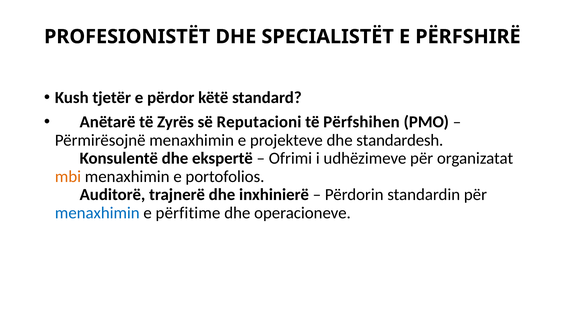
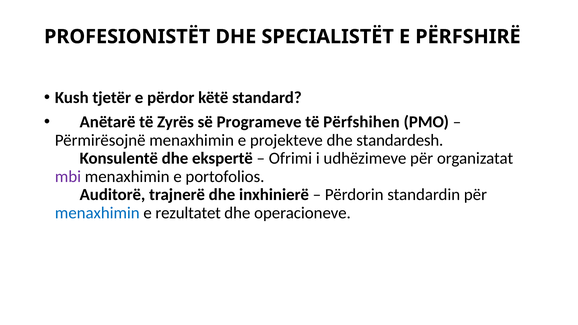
Reputacioni: Reputacioni -> Programeve
mbi colour: orange -> purple
përfitime: përfitime -> rezultatet
